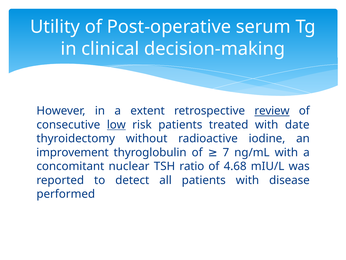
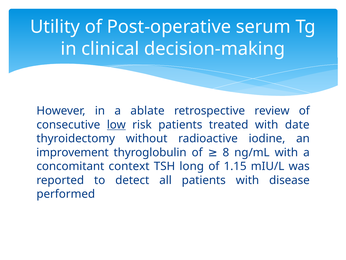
extent: extent -> ablate
review underline: present -> none
7: 7 -> 8
nuclear: nuclear -> context
ratio: ratio -> long
4.68: 4.68 -> 1.15
